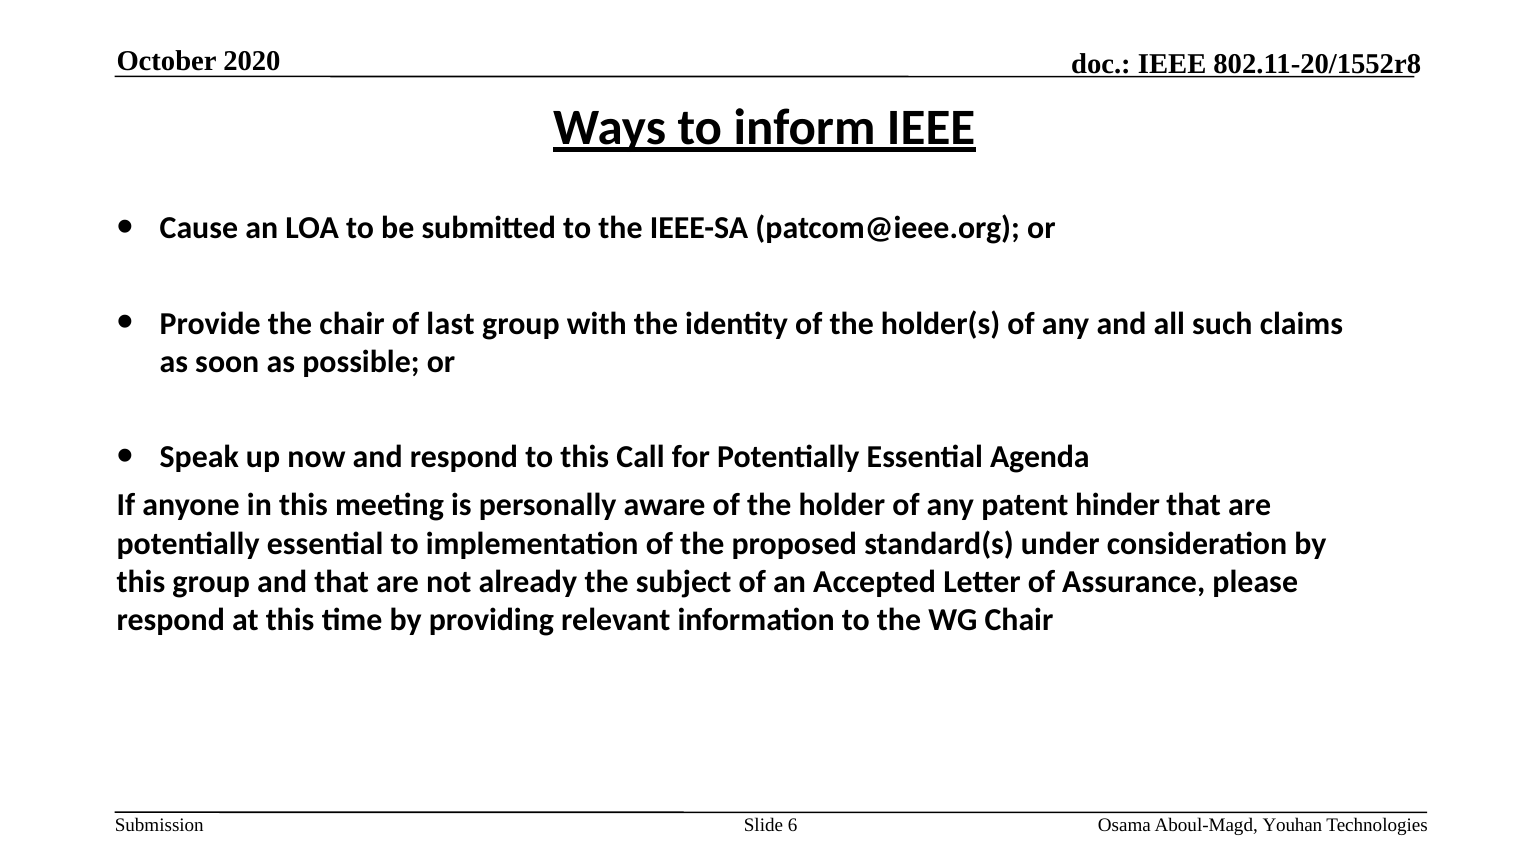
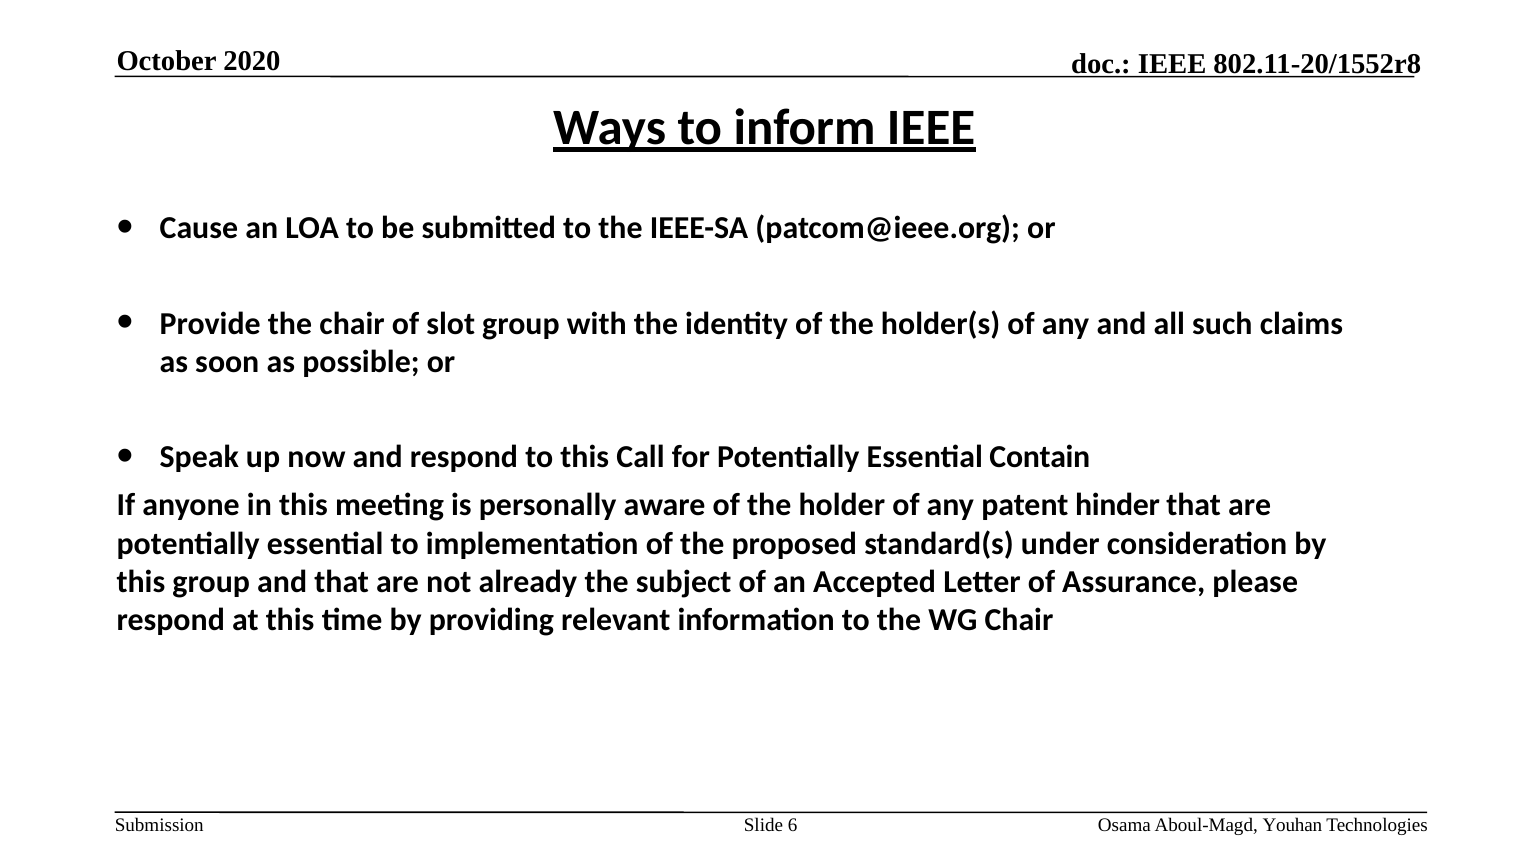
last: last -> slot
Agenda: Agenda -> Contain
